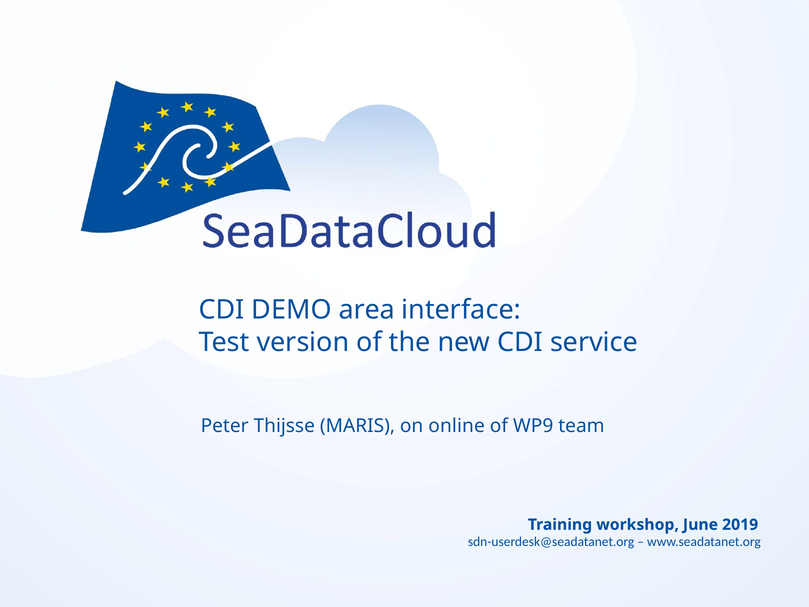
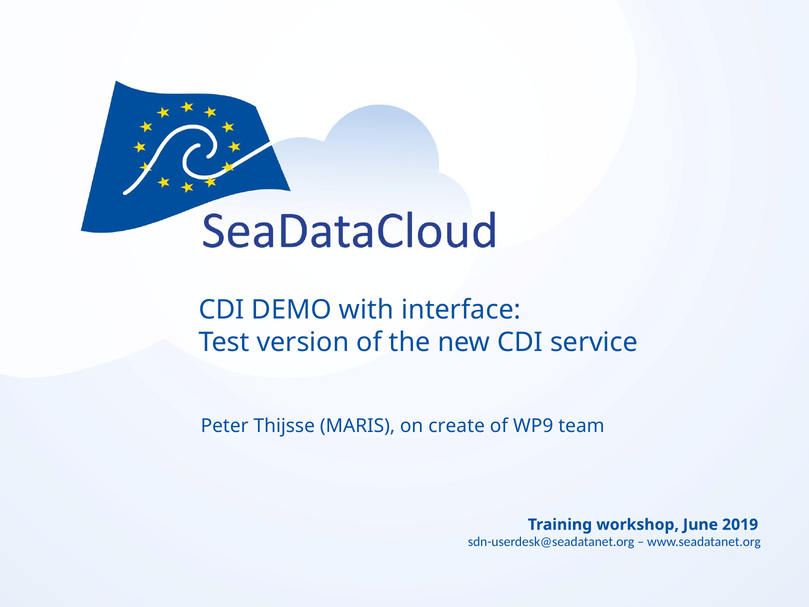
area: area -> with
online: online -> create
